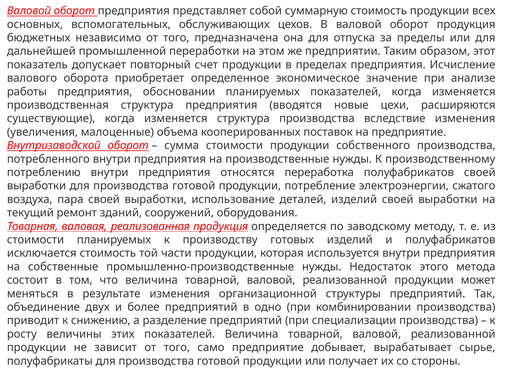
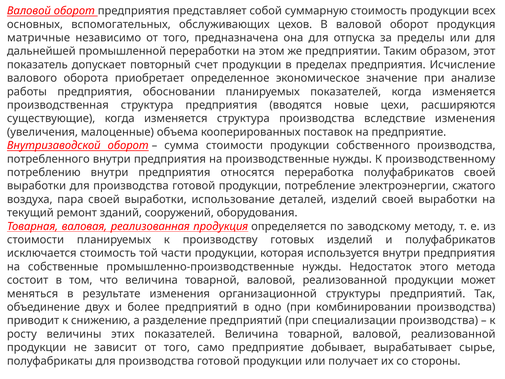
бюджетных: бюджетных -> матричные
